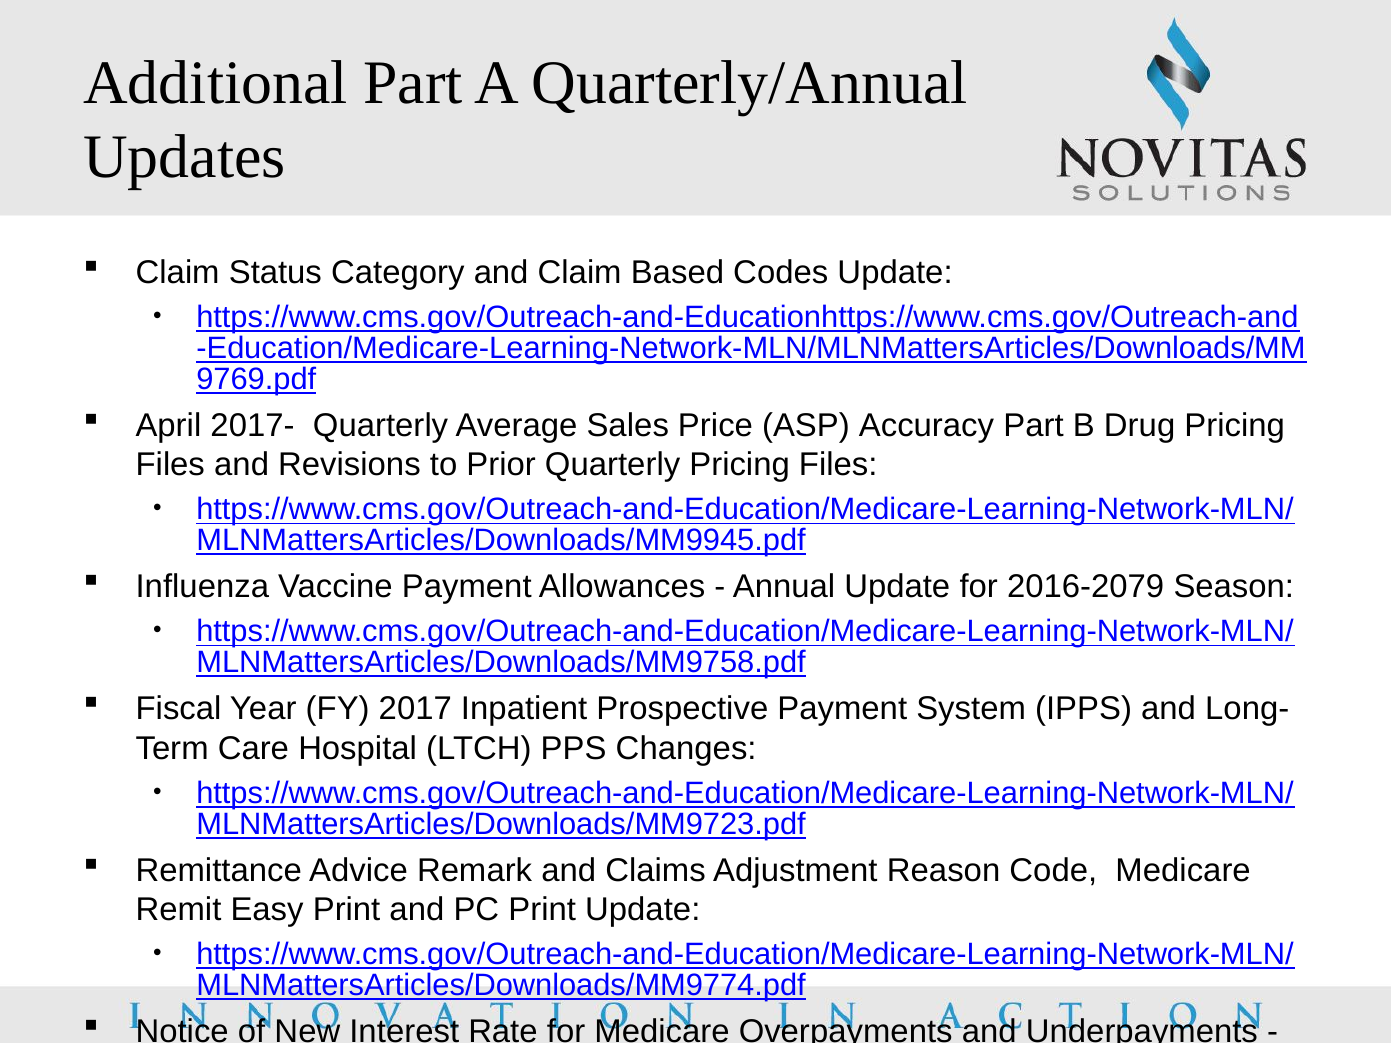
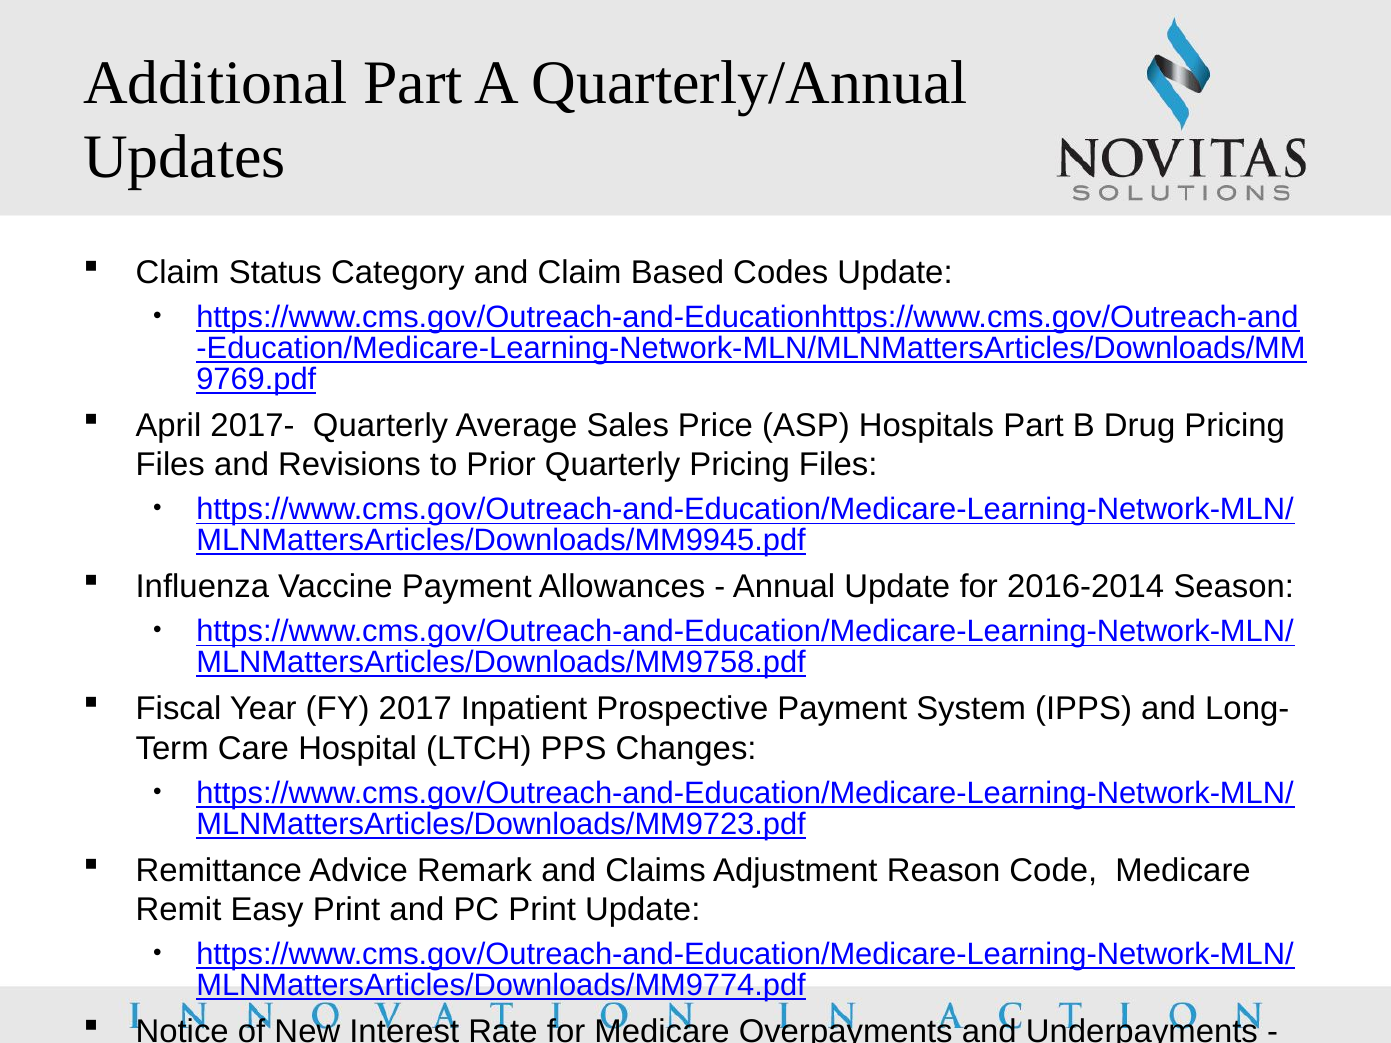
Accuracy: Accuracy -> Hospitals
2016-2079: 2016-2079 -> 2016-2014
